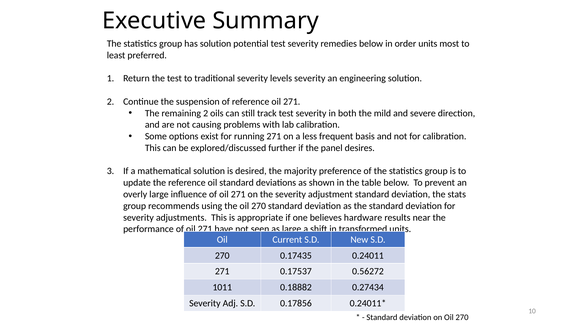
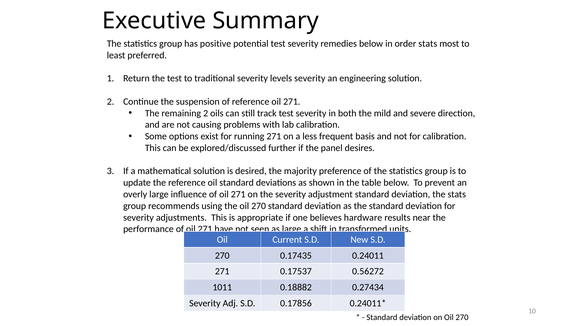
has solution: solution -> positive
order units: units -> stats
